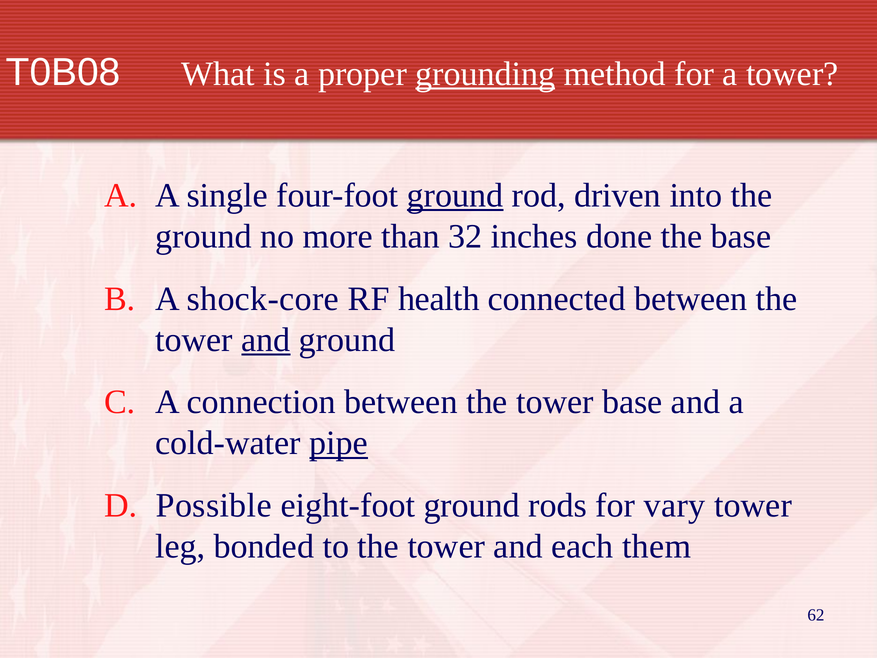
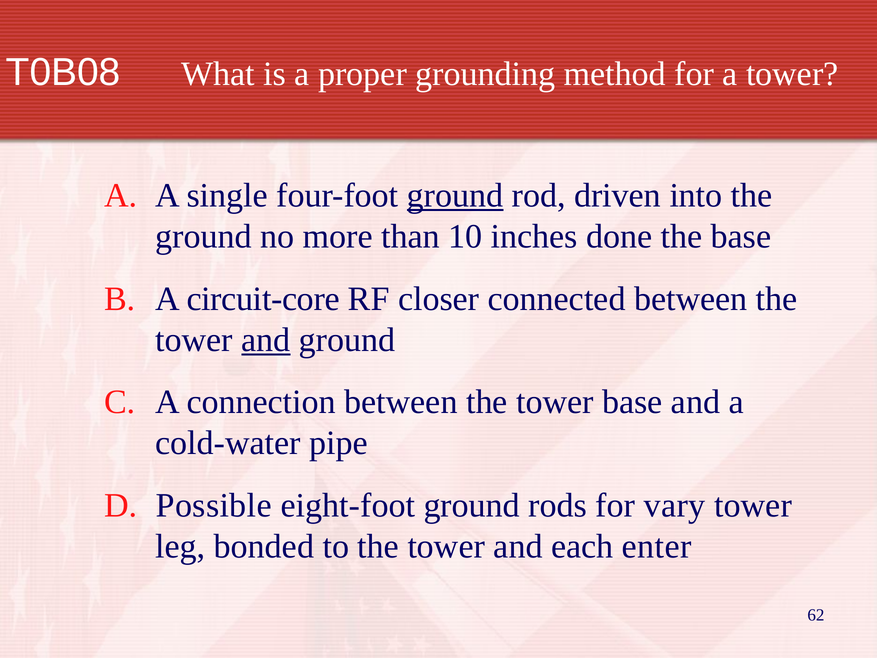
grounding underline: present -> none
32: 32 -> 10
shock-core: shock-core -> circuit-core
health: health -> closer
pipe underline: present -> none
them: them -> enter
